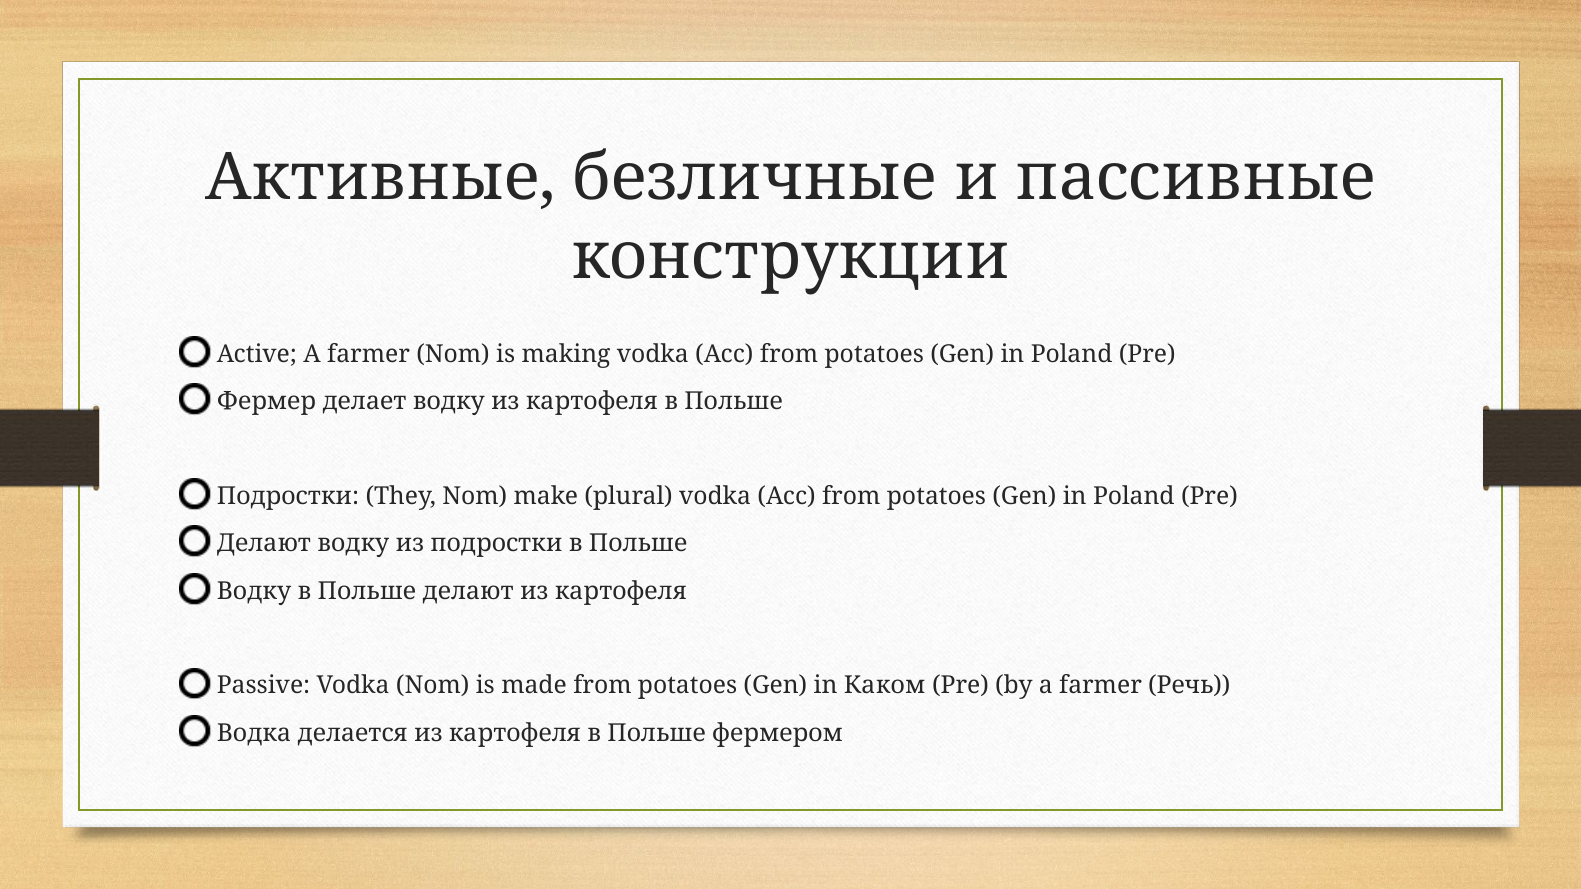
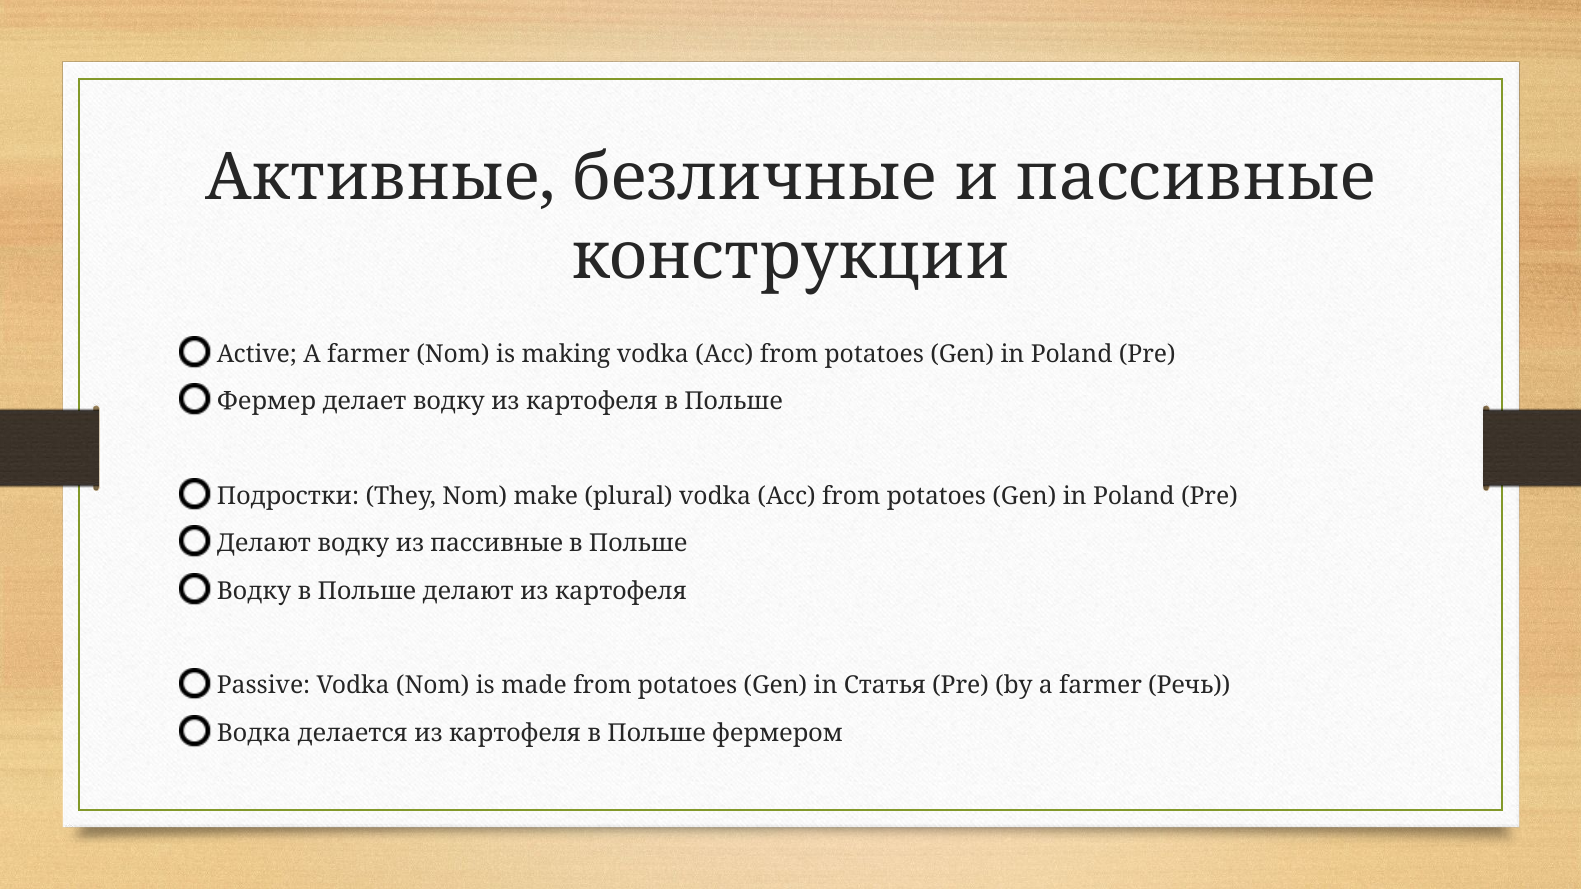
из подростки: подростки -> пассивные
Каком: Каком -> Статья
